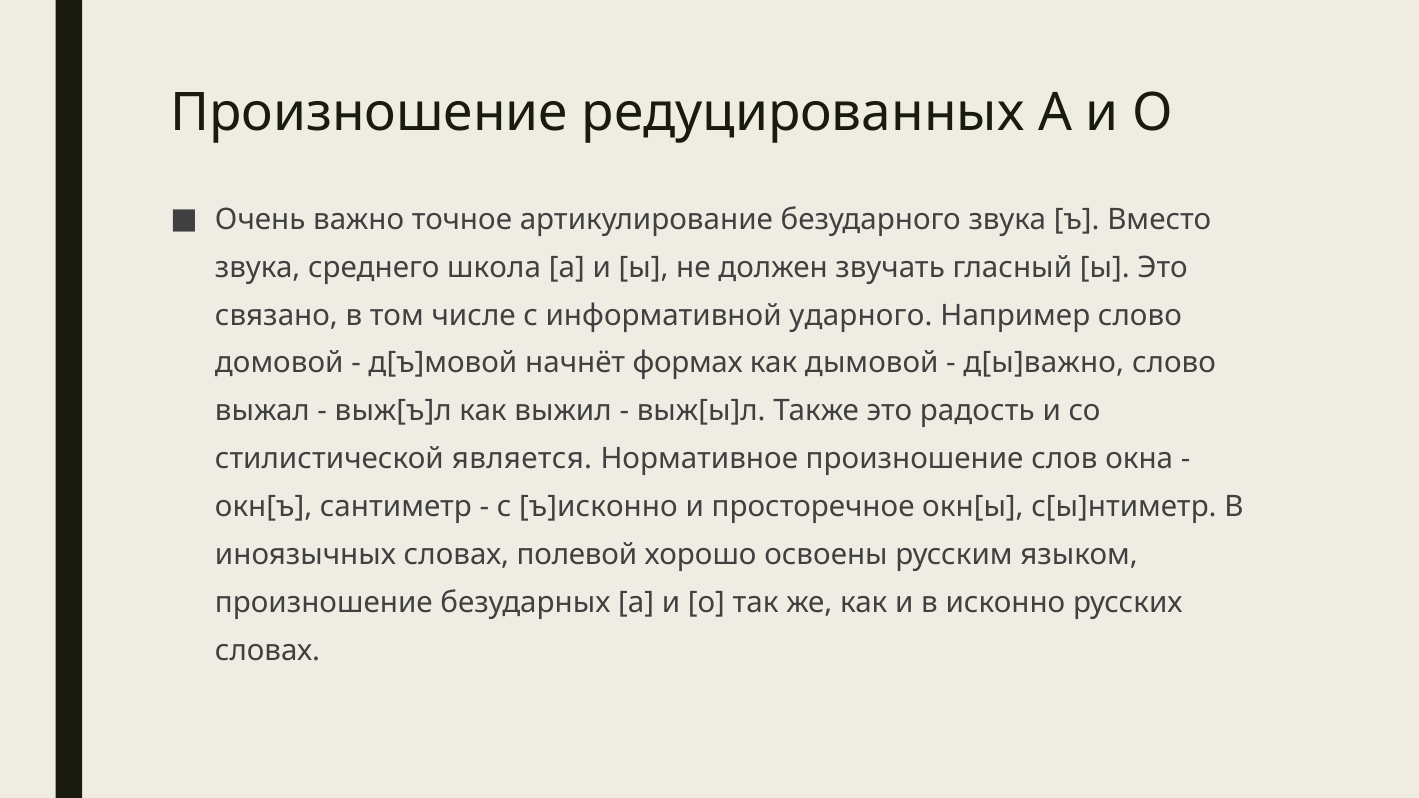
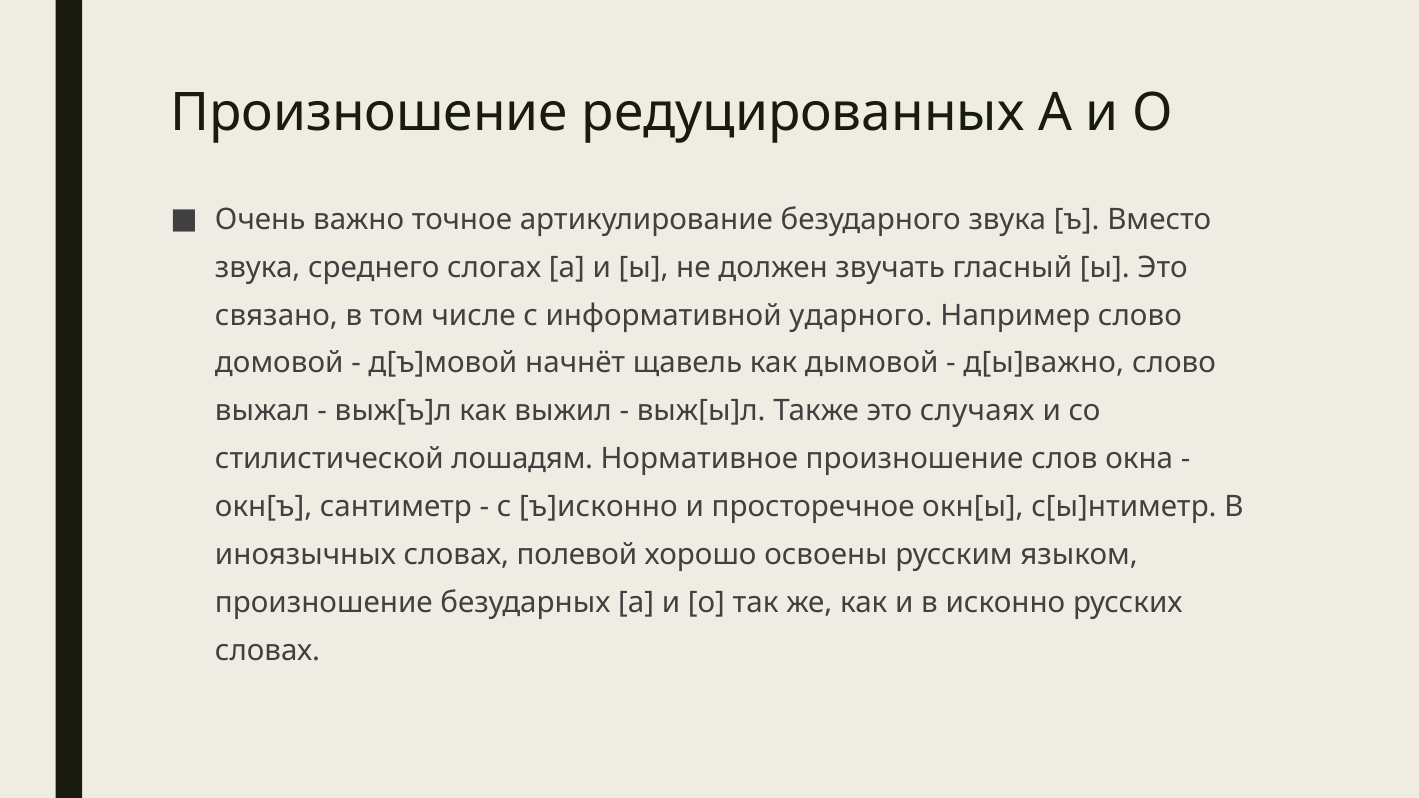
школа: школа -> слогах
формах: формах -> щавель
радость: радость -> случаях
является: является -> лошадям
